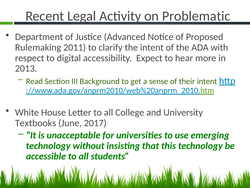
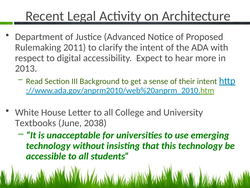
Problematic: Problematic -> Architecture
2017: 2017 -> 2038
